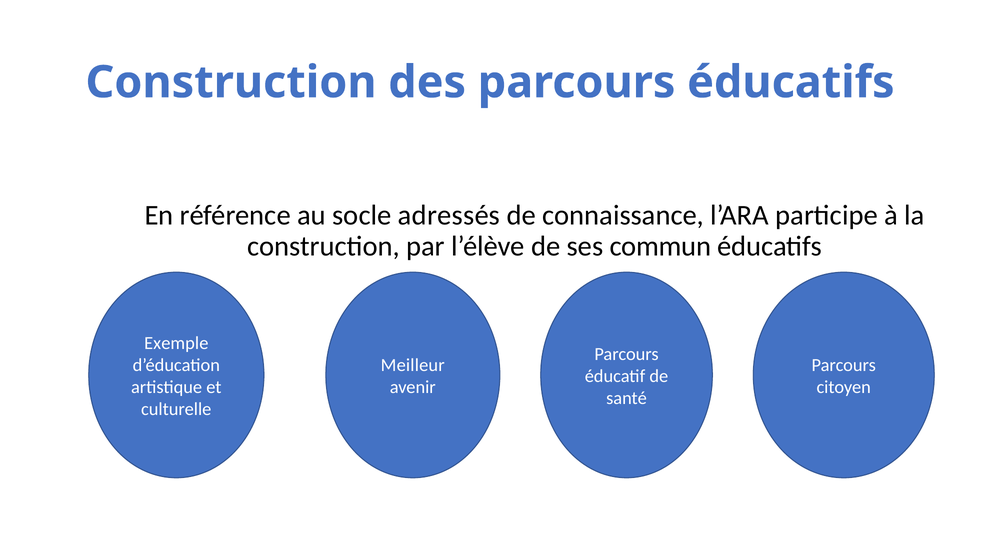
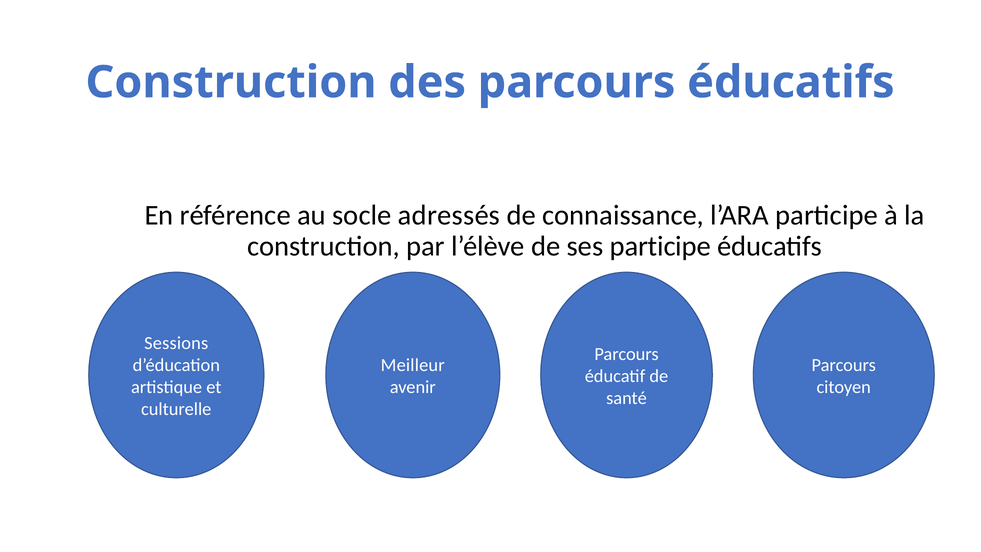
ses commun: commun -> participe
Exemple: Exemple -> Sessions
